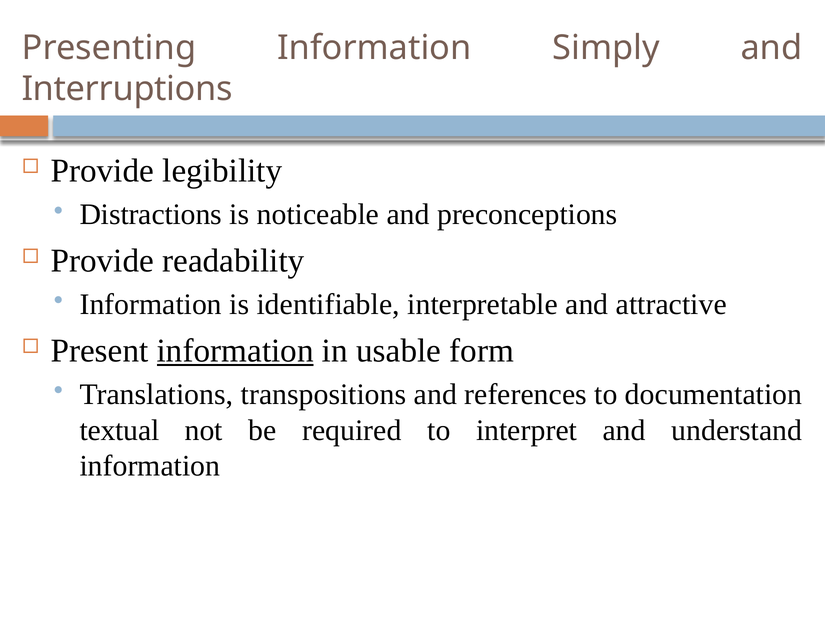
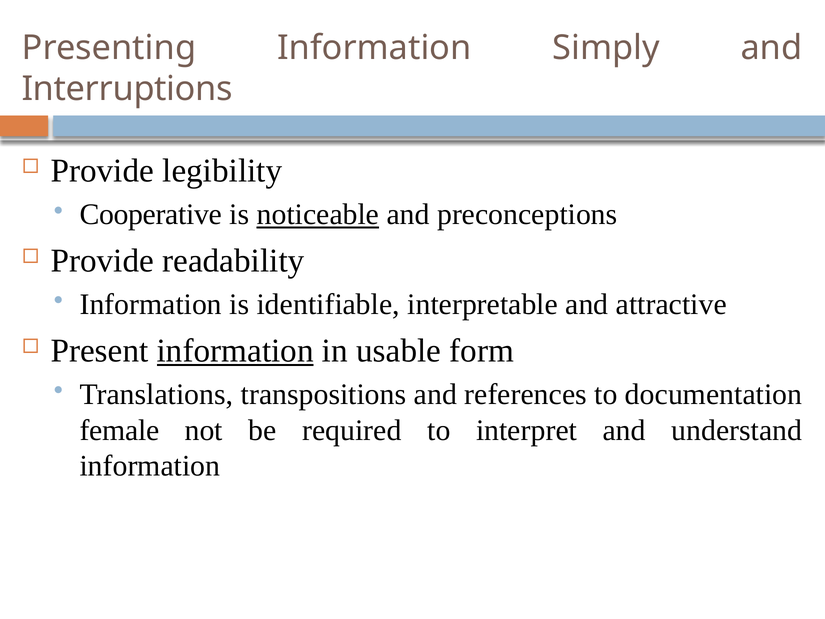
Distractions: Distractions -> Cooperative
noticeable underline: none -> present
textual: textual -> female
